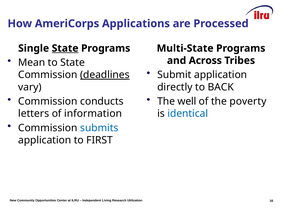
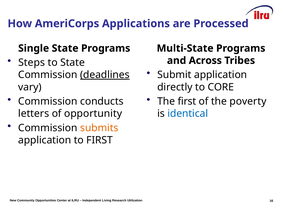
State at (65, 48) underline: present -> none
Mean: Mean -> Steps
BACK: BACK -> CORE
The well: well -> first
information: information -> opportunity
submits colour: blue -> orange
